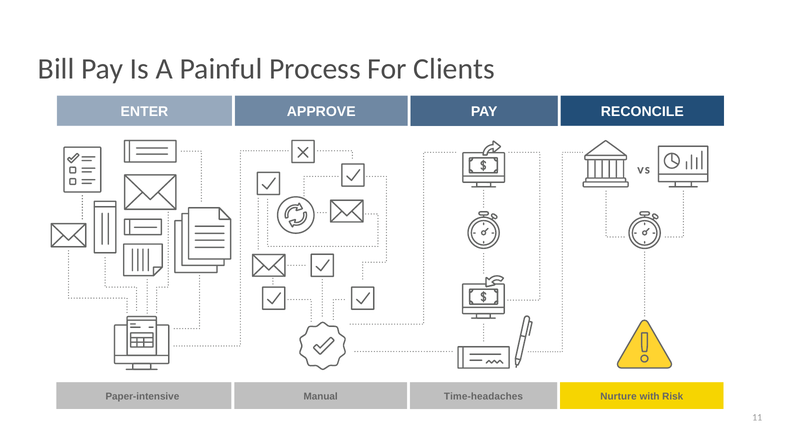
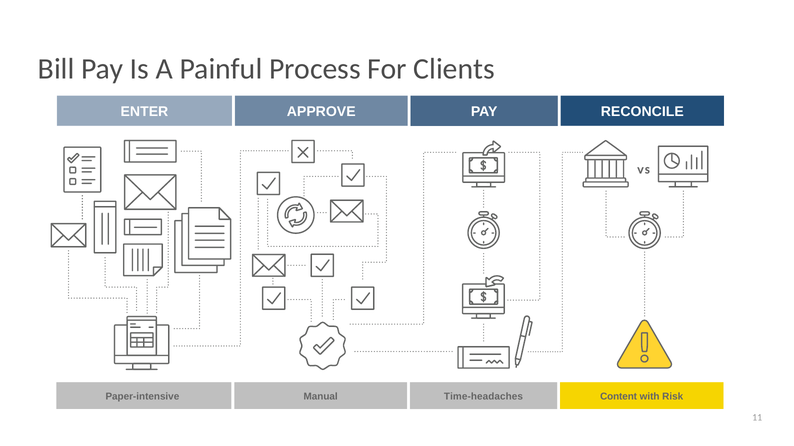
Nurture: Nurture -> Content
